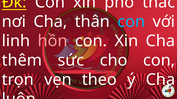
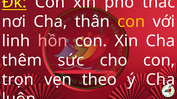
con at (131, 22) colour: light blue -> yellow
